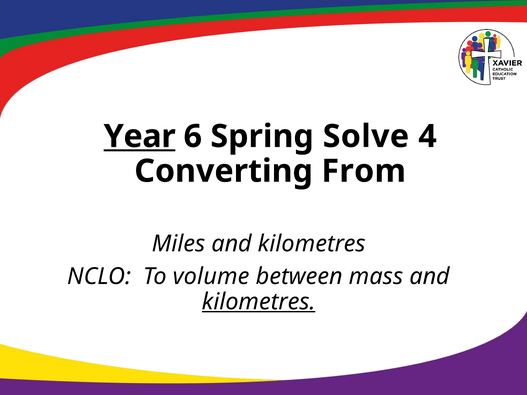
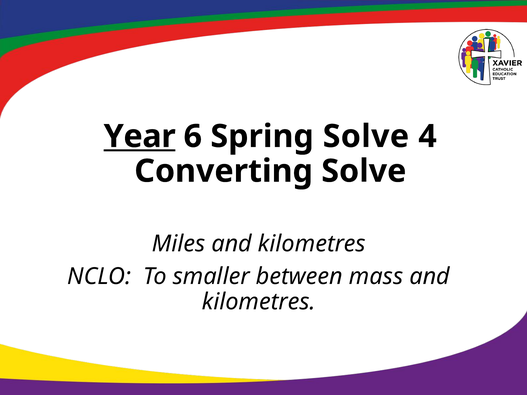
Converting From: From -> Solve
volume: volume -> smaller
kilometres at (259, 302) underline: present -> none
